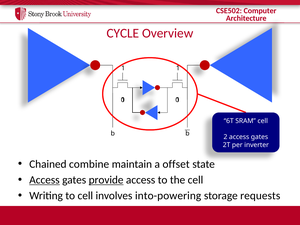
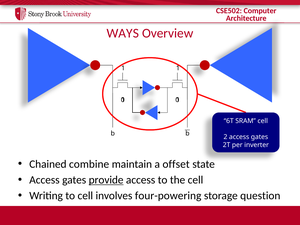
CYCLE: CYCLE -> WAYS
Access at (44, 180) underline: present -> none
into-powering: into-powering -> four-powering
requests: requests -> question
